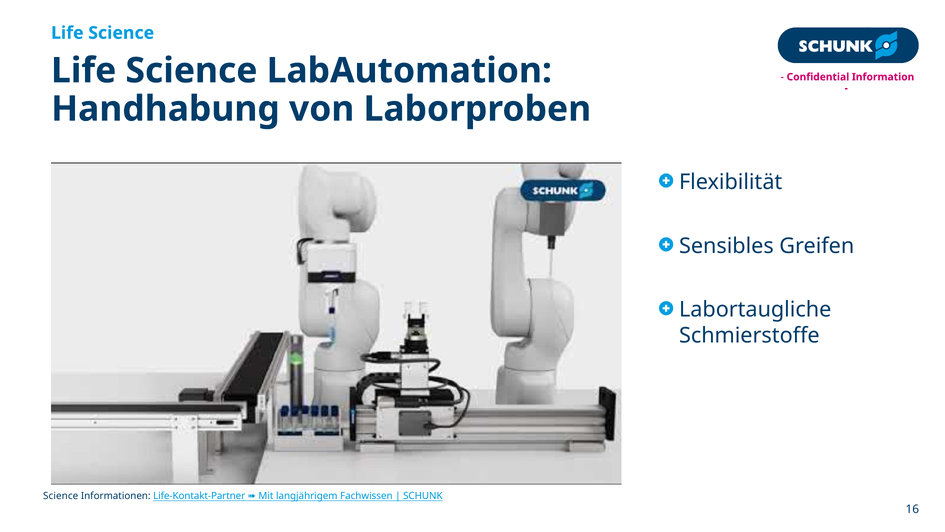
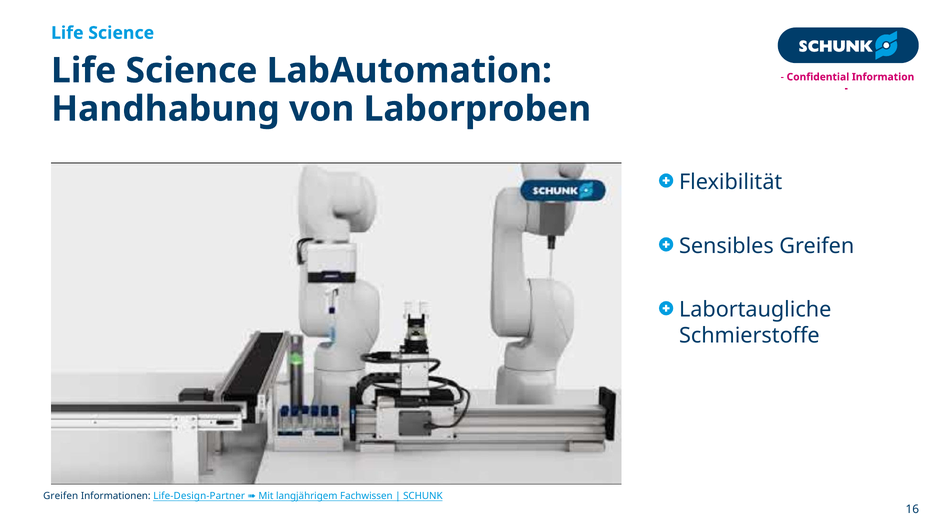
Science at (61, 496): Science -> Greifen
Life-Kontakt-Partner: Life-Kontakt-Partner -> Life-Design-Partner
